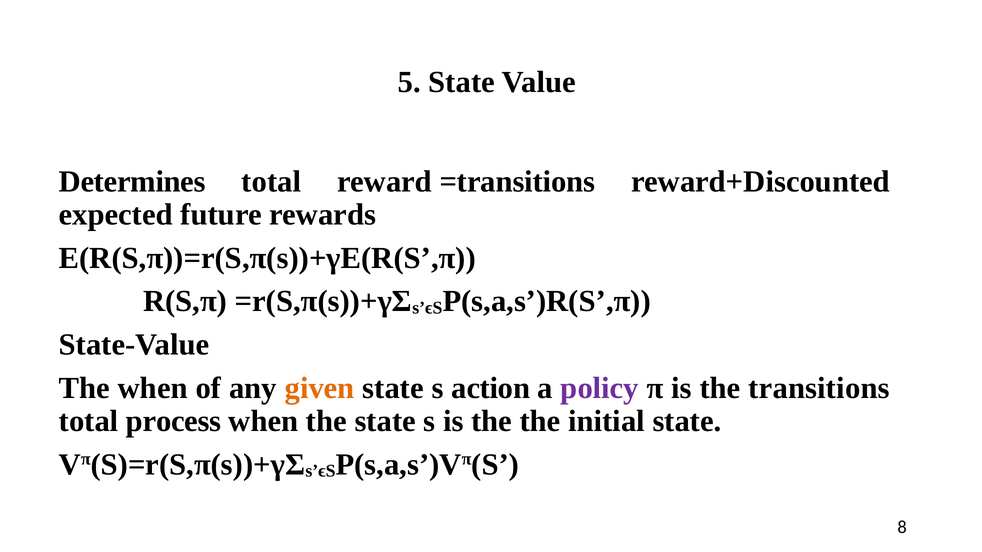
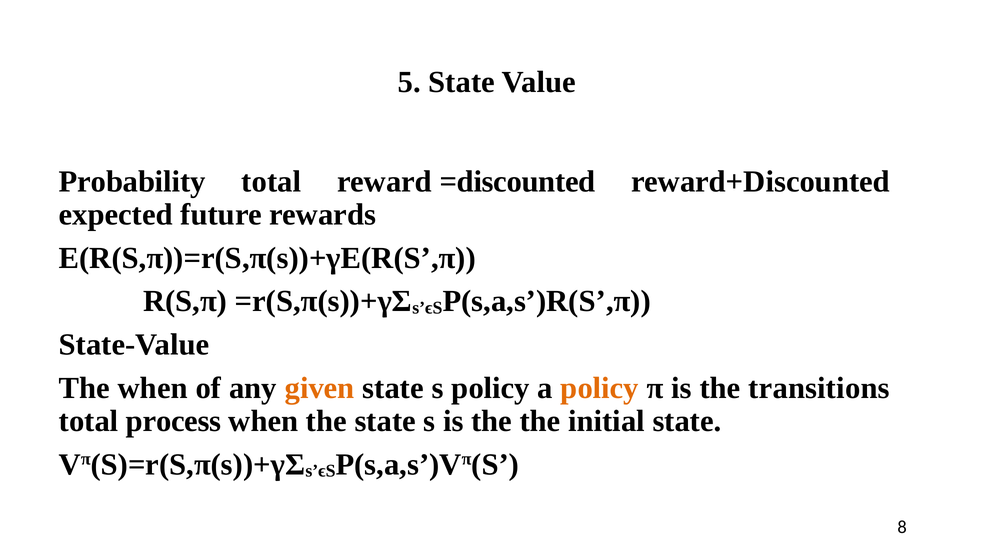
Determines: Determines -> Probability
=transitions: =transitions -> =discounted
s action: action -> policy
policy at (600, 388) colour: purple -> orange
